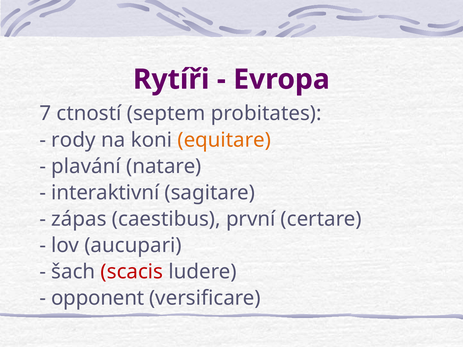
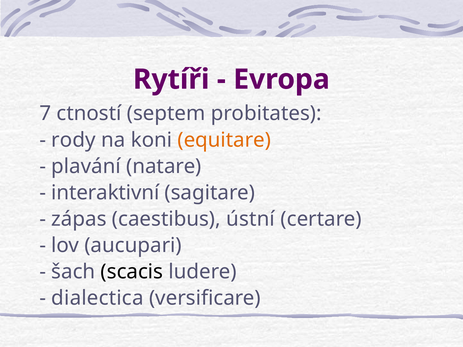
první: první -> ústní
scacis colour: red -> black
opponent: opponent -> dialectica
